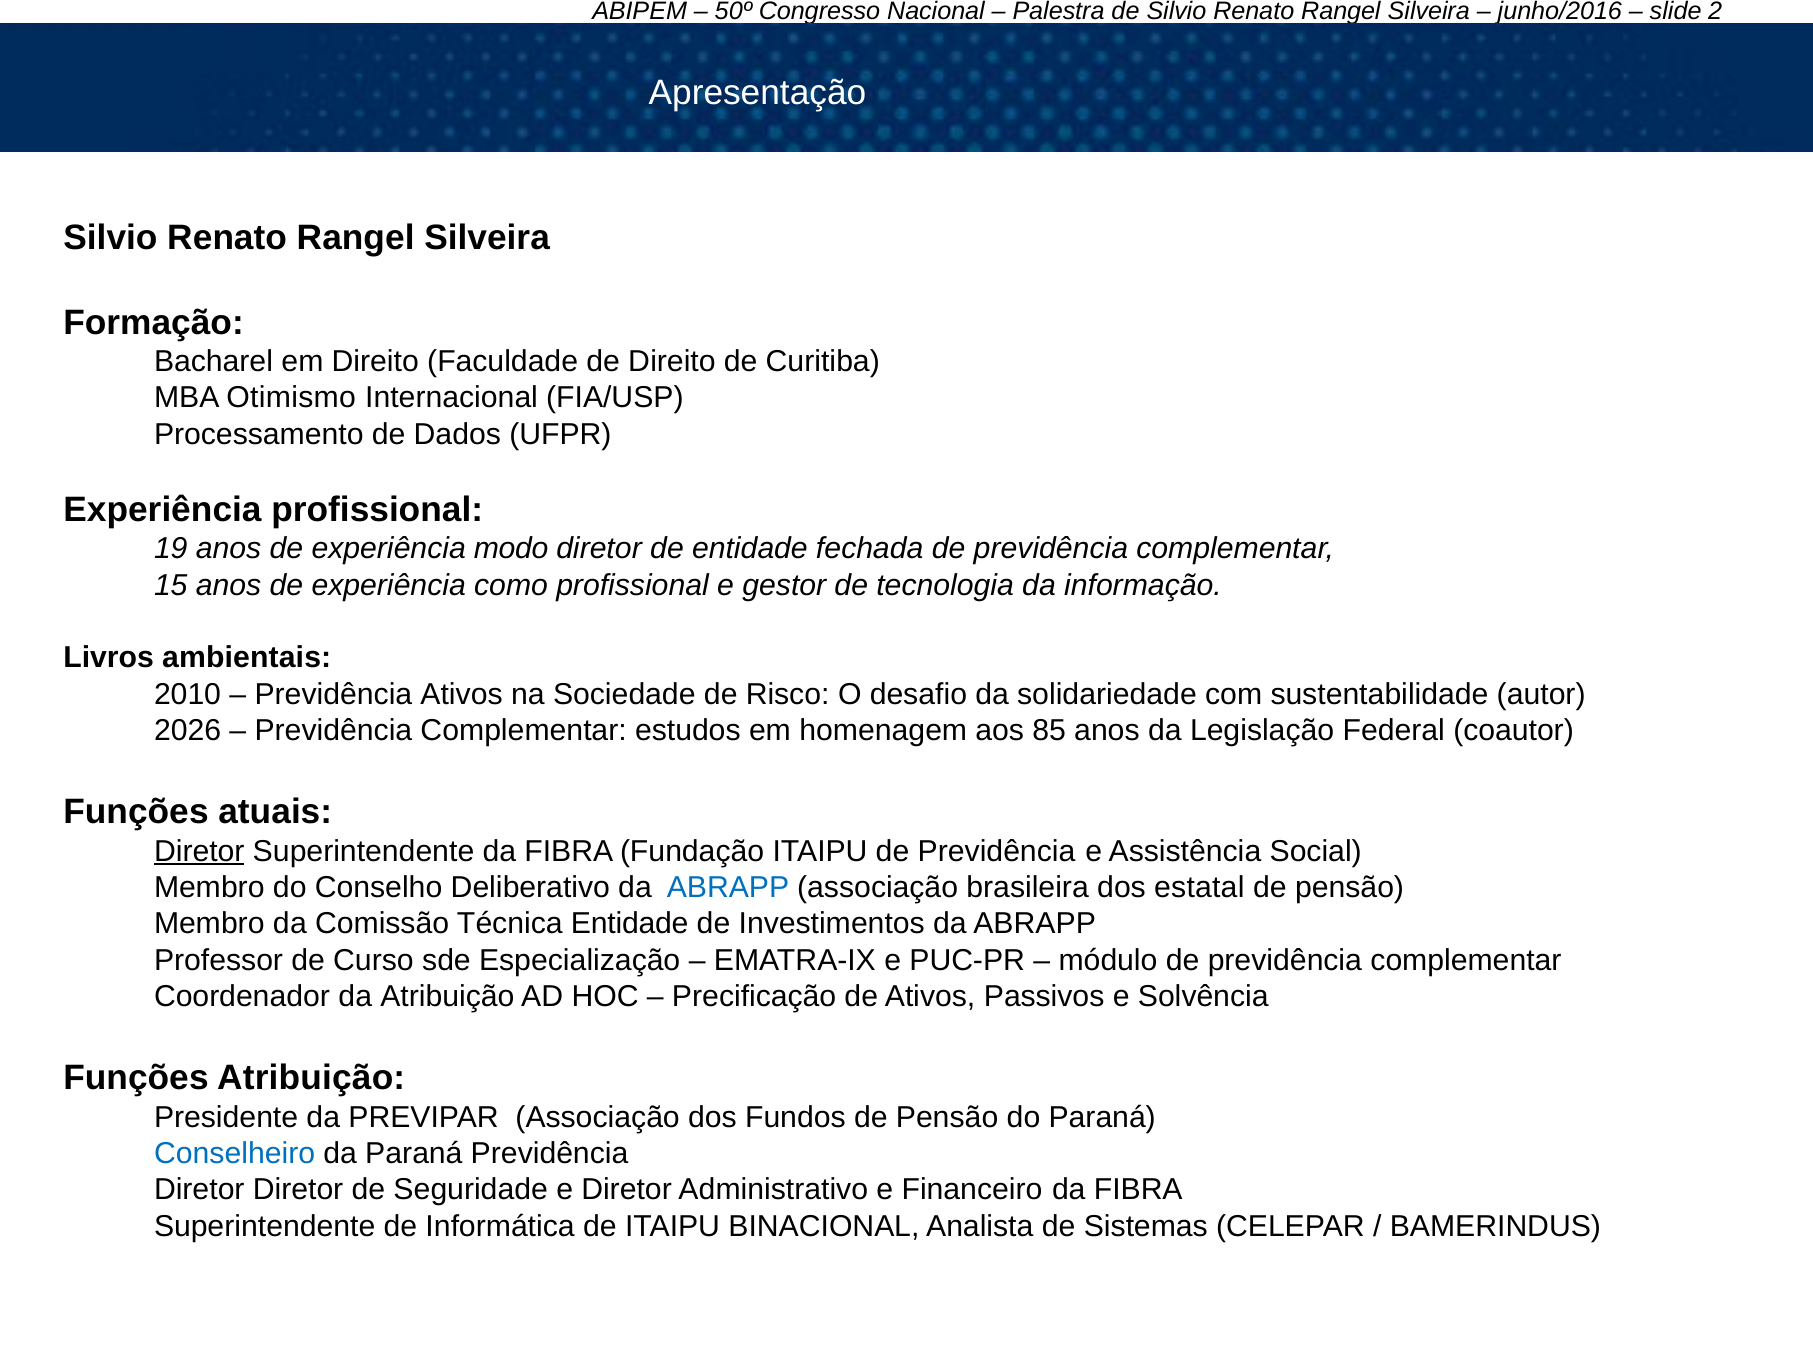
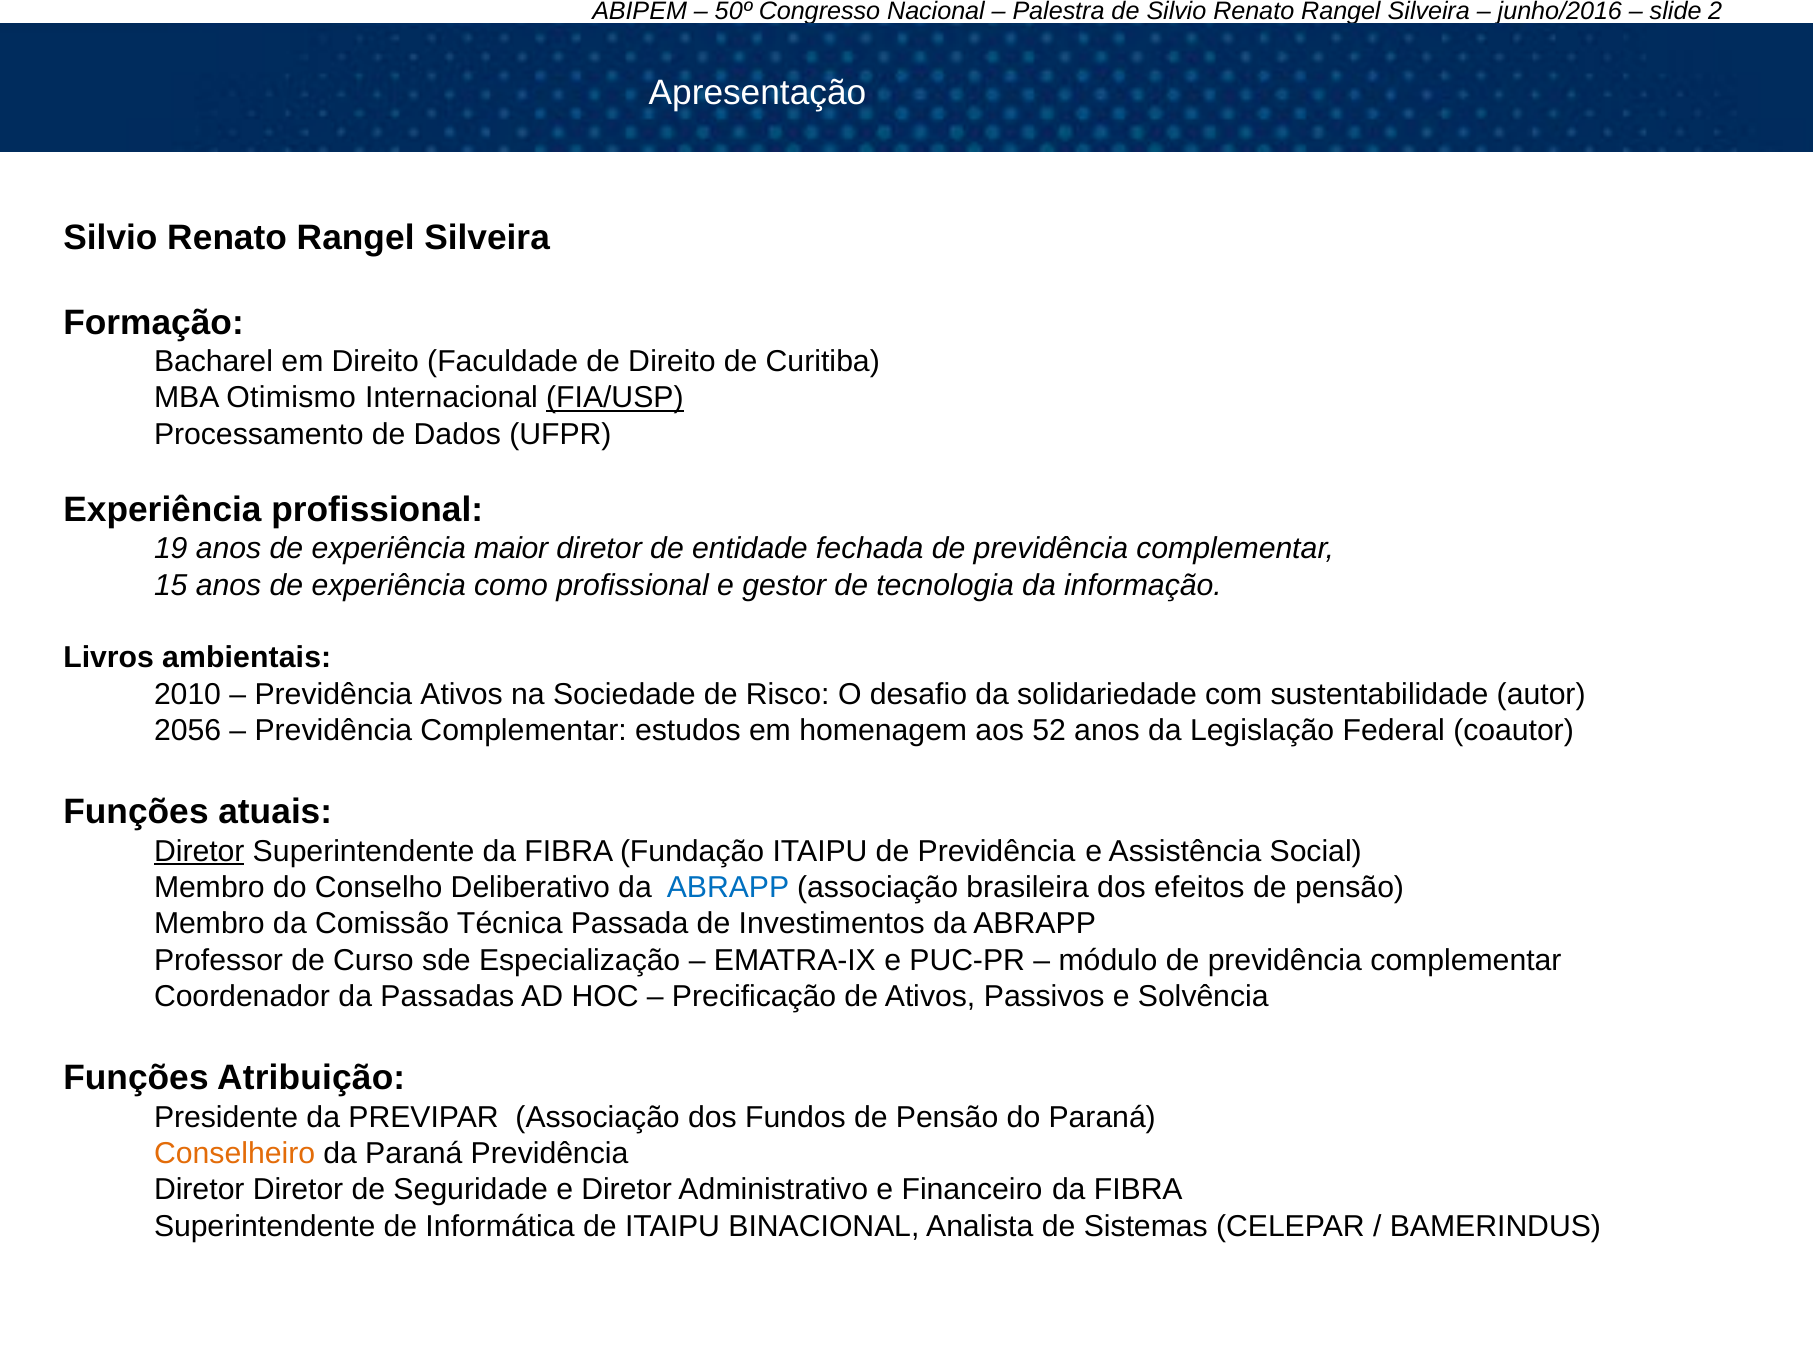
FIA/USP underline: none -> present
modo: modo -> maior
2026: 2026 -> 2056
85: 85 -> 52
estatal: estatal -> efeitos
Técnica Entidade: Entidade -> Passada
da Atribuição: Atribuição -> Passadas
Conselheiro colour: blue -> orange
